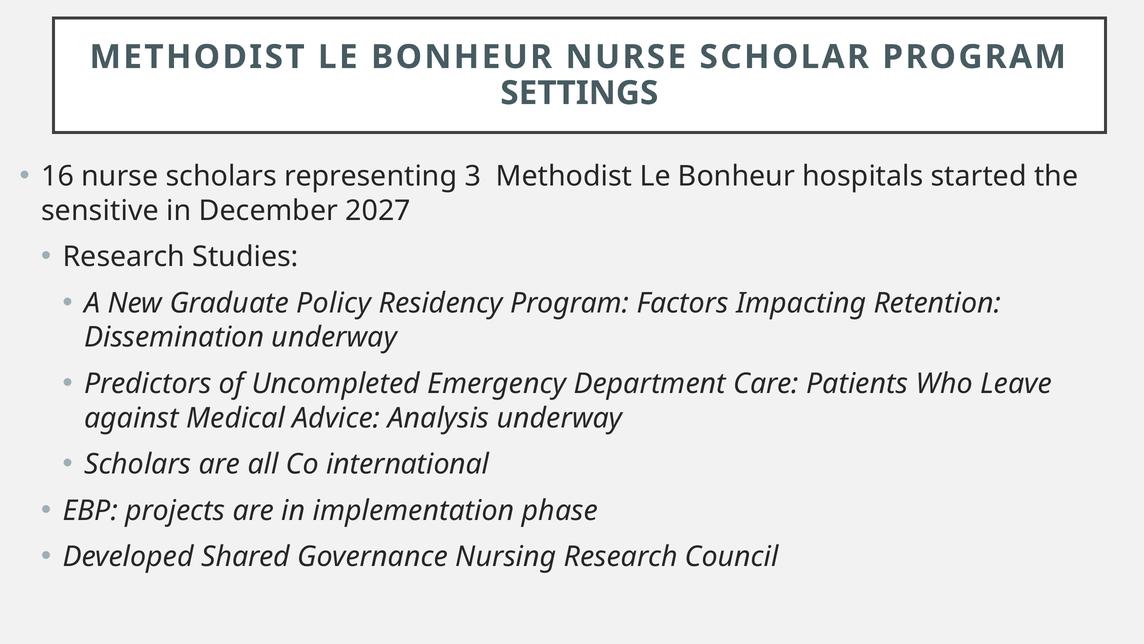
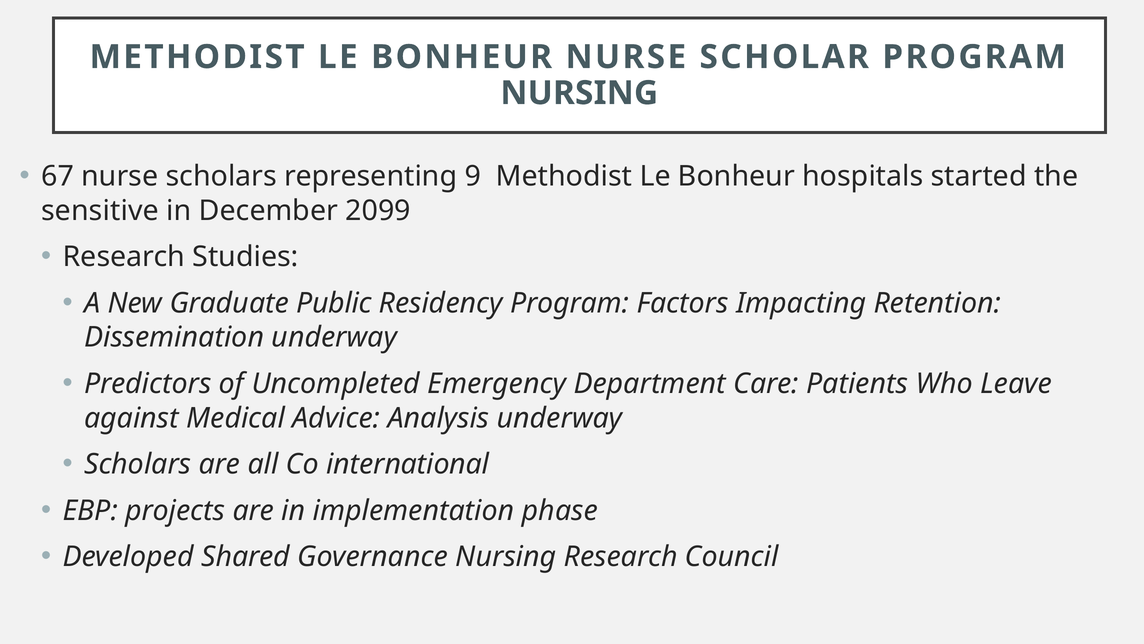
SETTINGS at (579, 93): SETTINGS -> NURSING
16: 16 -> 67
3: 3 -> 9
2027: 2027 -> 2099
Policy: Policy -> Public
